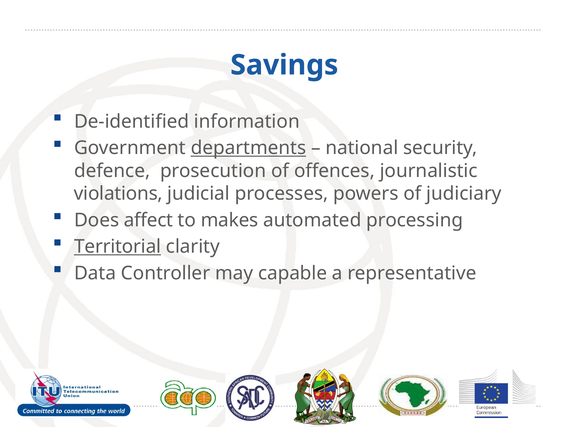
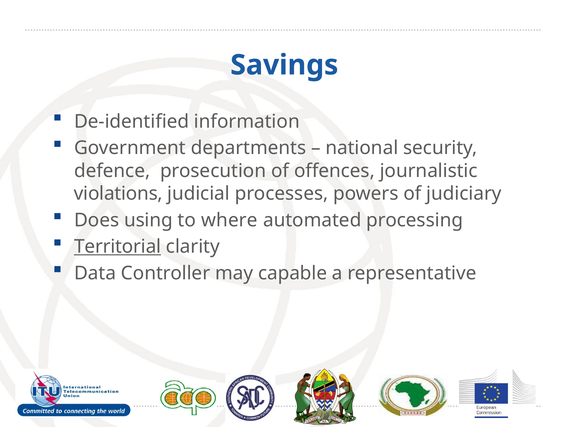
departments underline: present -> none
affect: affect -> using
makes: makes -> where
